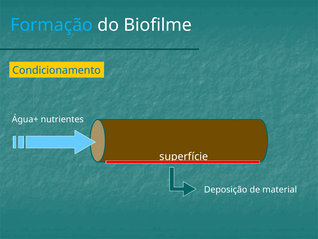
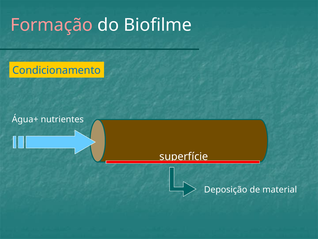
Formação colour: light blue -> pink
